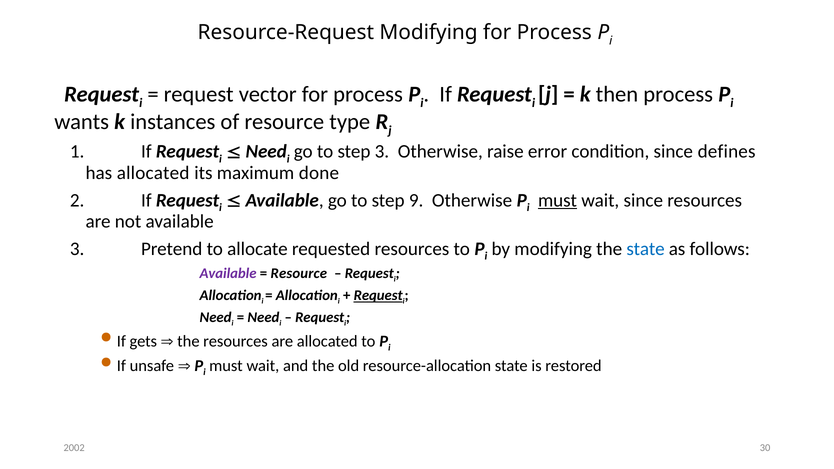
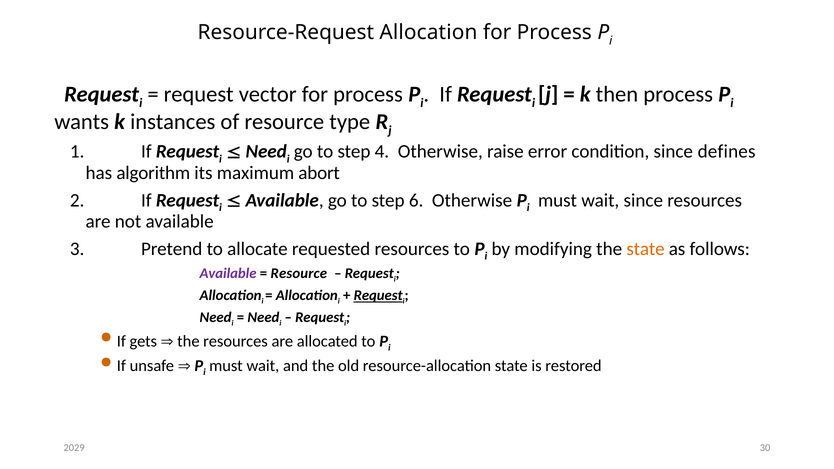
Resource-Request Modifying: Modifying -> Allocation
step 3: 3 -> 4
has allocated: allocated -> algorithm
done: done -> abort
9: 9 -> 6
must at (558, 200) underline: present -> none
state at (646, 249) colour: blue -> orange
2002: 2002 -> 2029
